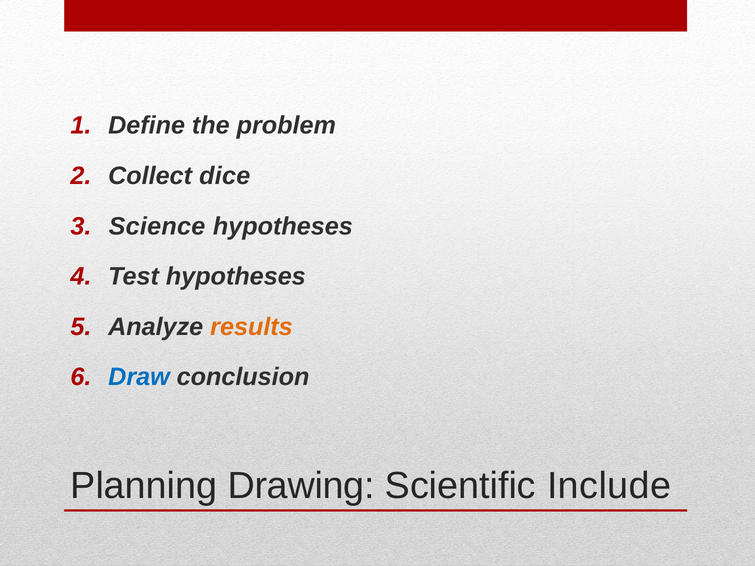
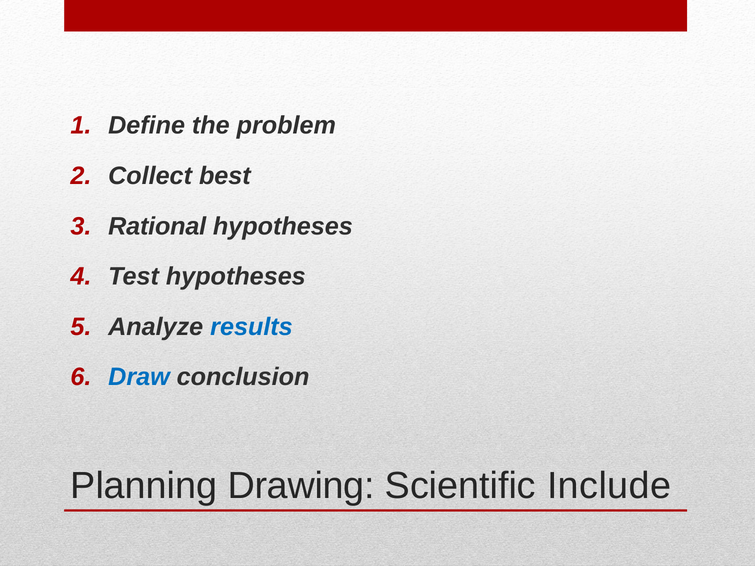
dice: dice -> best
Science: Science -> Rational
results colour: orange -> blue
